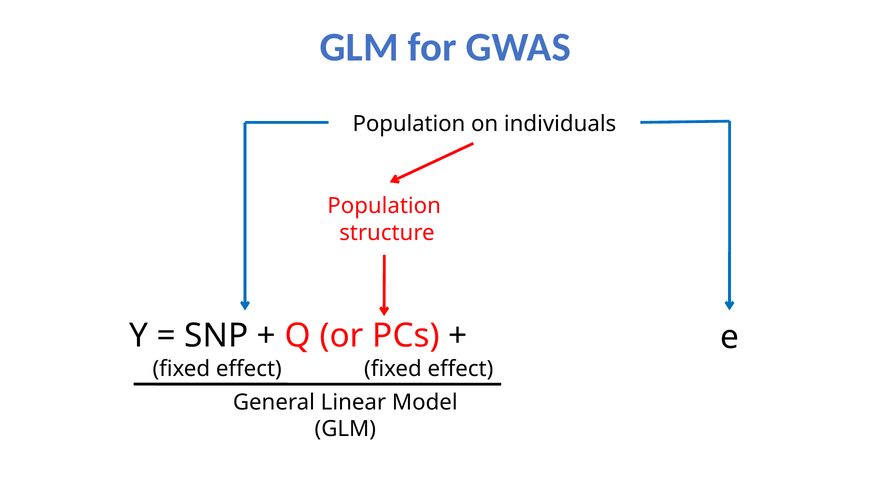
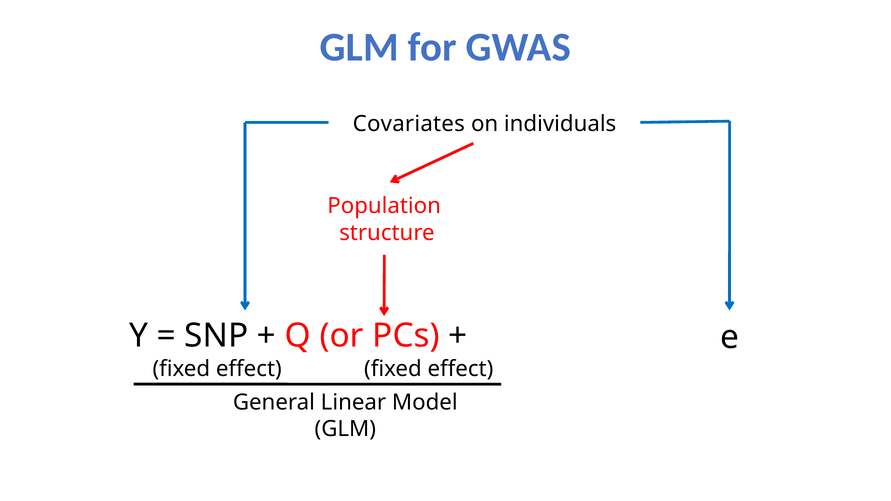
Population at (409, 124): Population -> Covariates
